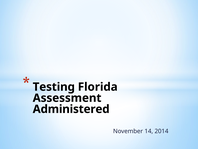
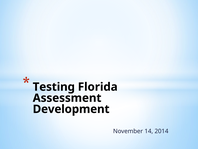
Administered: Administered -> Development
